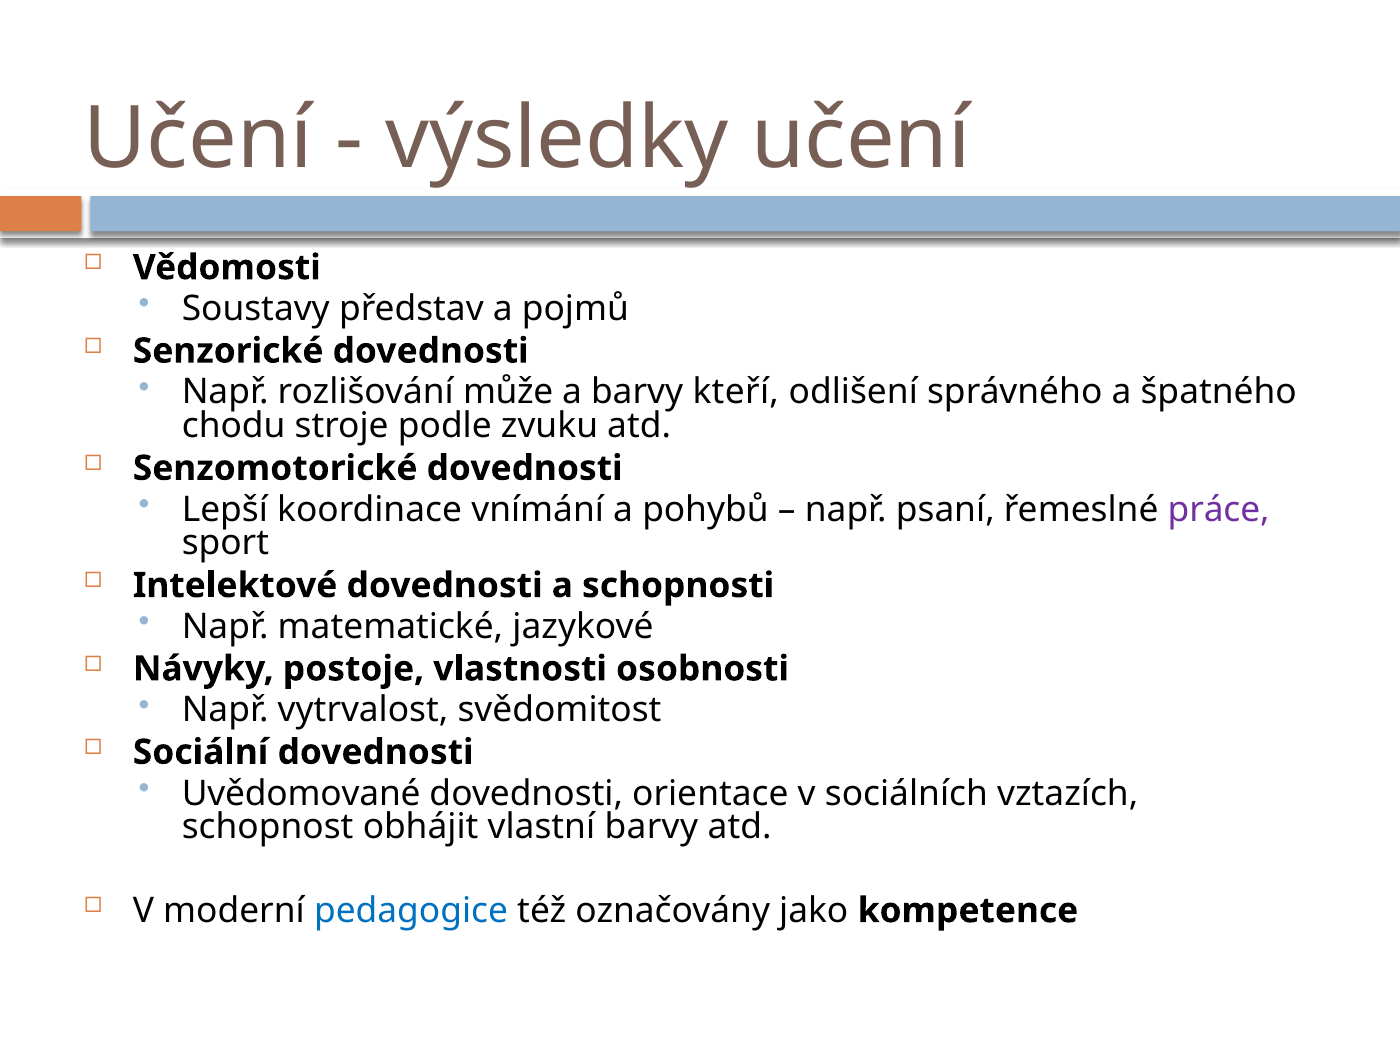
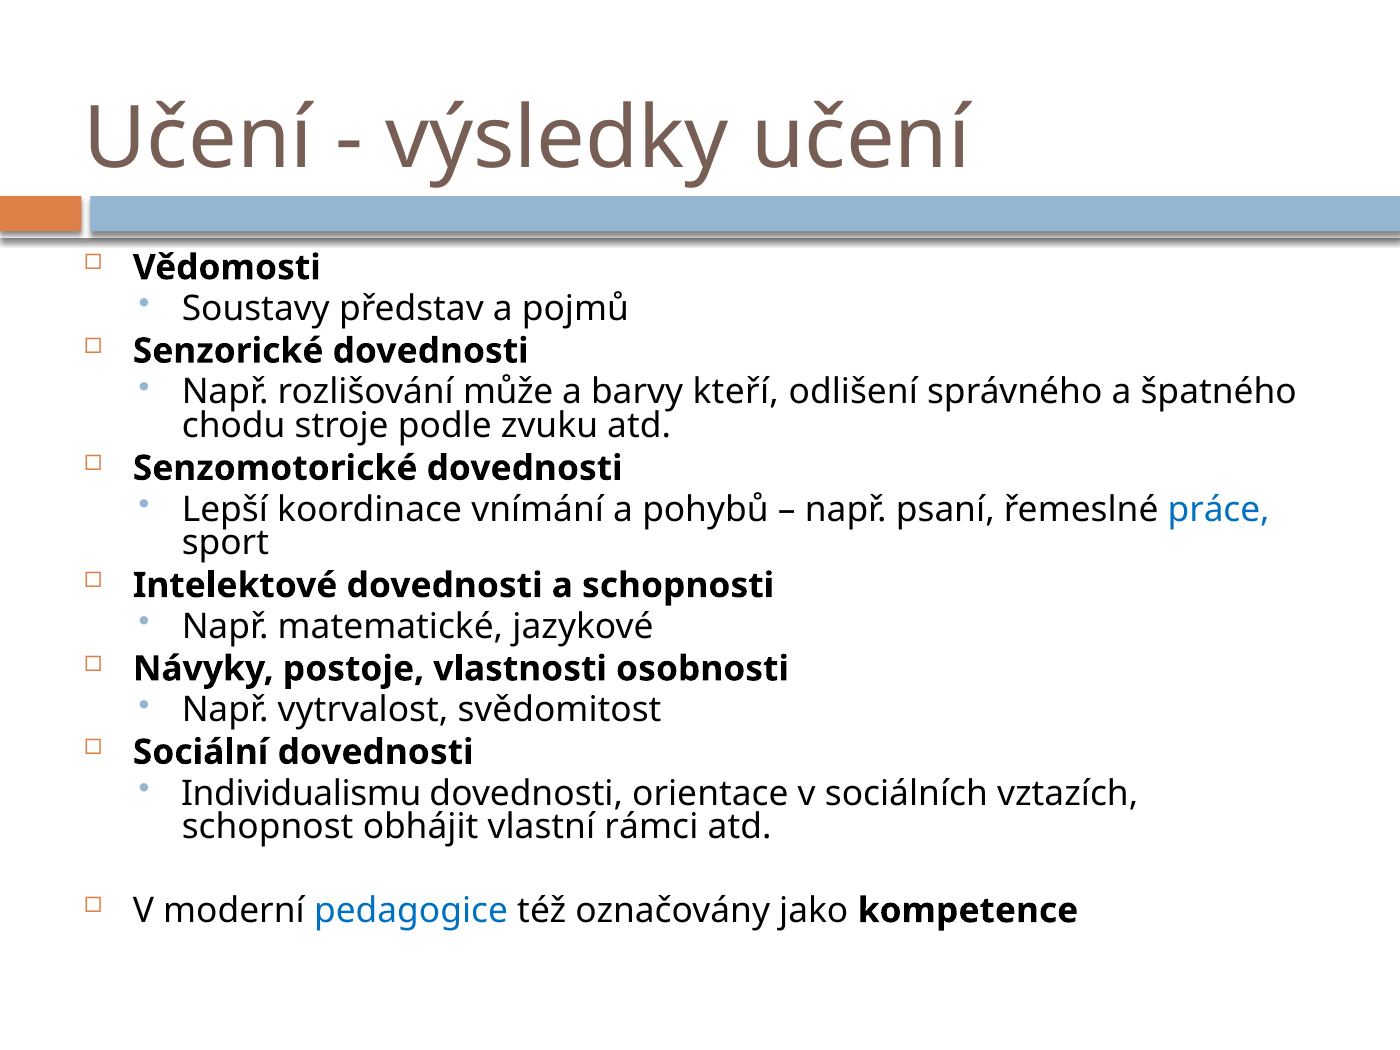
práce colour: purple -> blue
Uvědomované: Uvědomované -> Individualismu
vlastní barvy: barvy -> rámci
